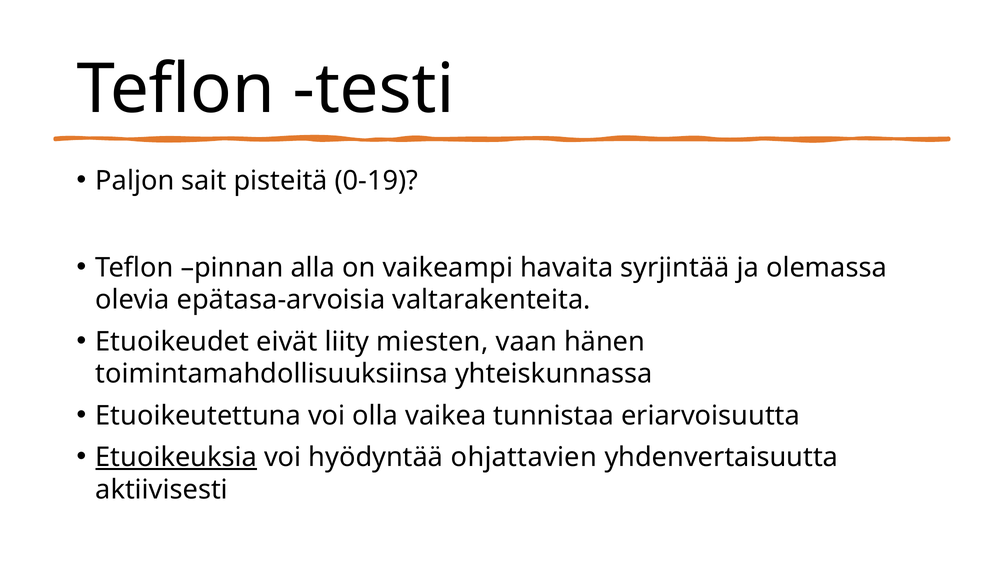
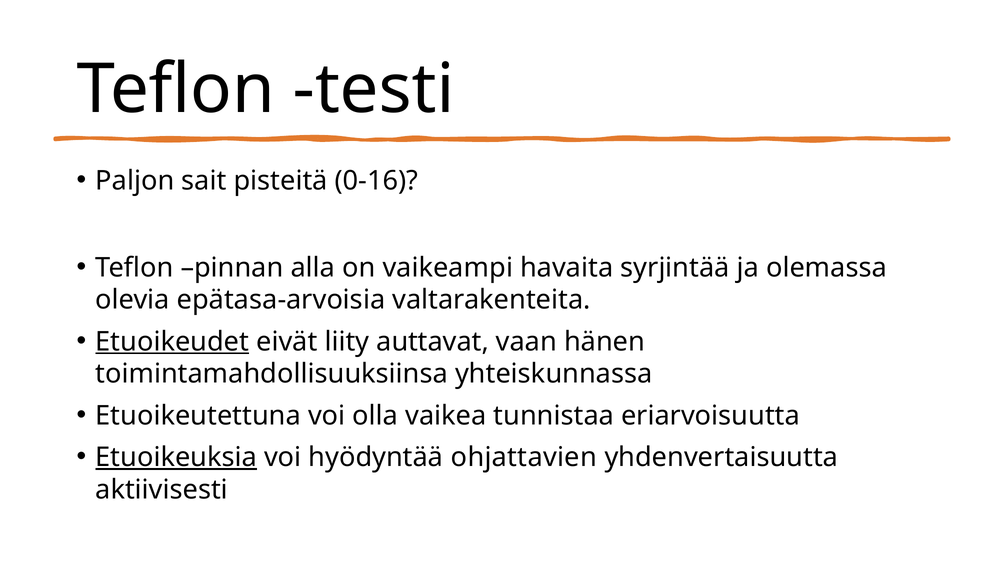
0-19: 0-19 -> 0-16
Etuoikeudet underline: none -> present
miesten: miesten -> auttavat
